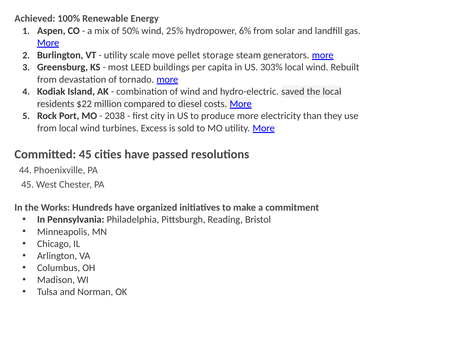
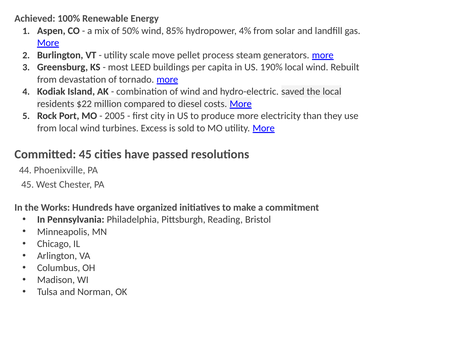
25%: 25% -> 85%
6%: 6% -> 4%
storage: storage -> process
303%: 303% -> 190%
2038: 2038 -> 2005
